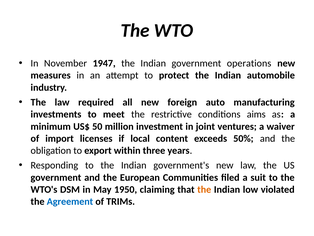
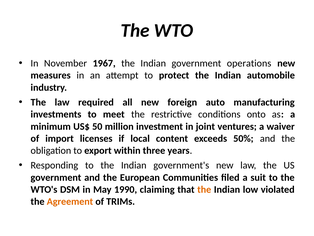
1947: 1947 -> 1967
aims: aims -> onto
1950: 1950 -> 1990
Agreement colour: blue -> orange
